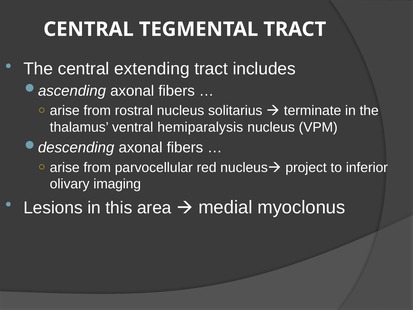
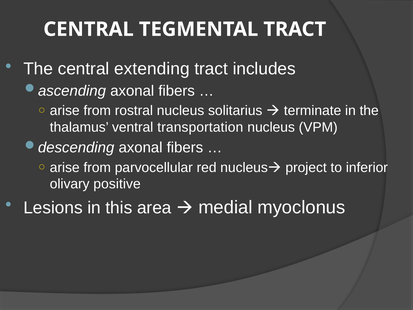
hemiparalysis: hemiparalysis -> transportation
imaging: imaging -> positive
